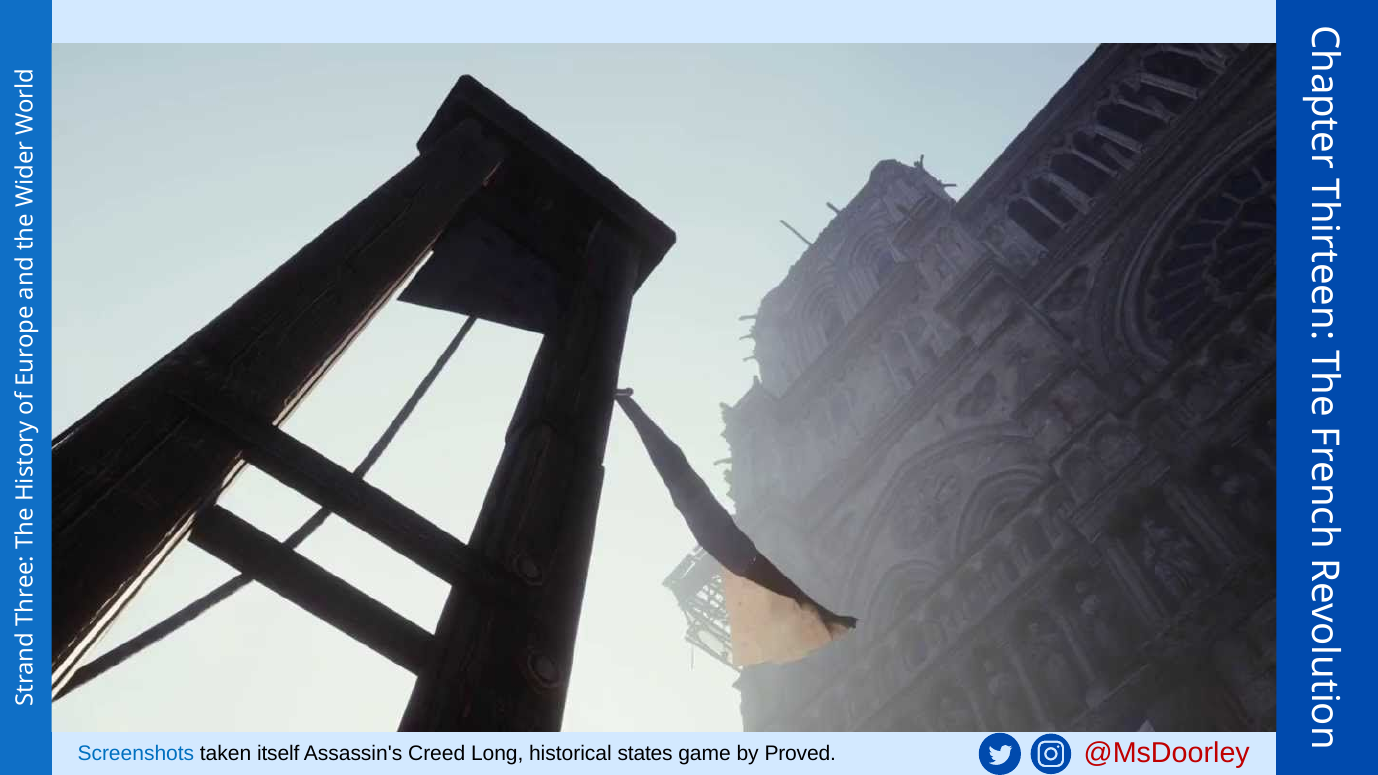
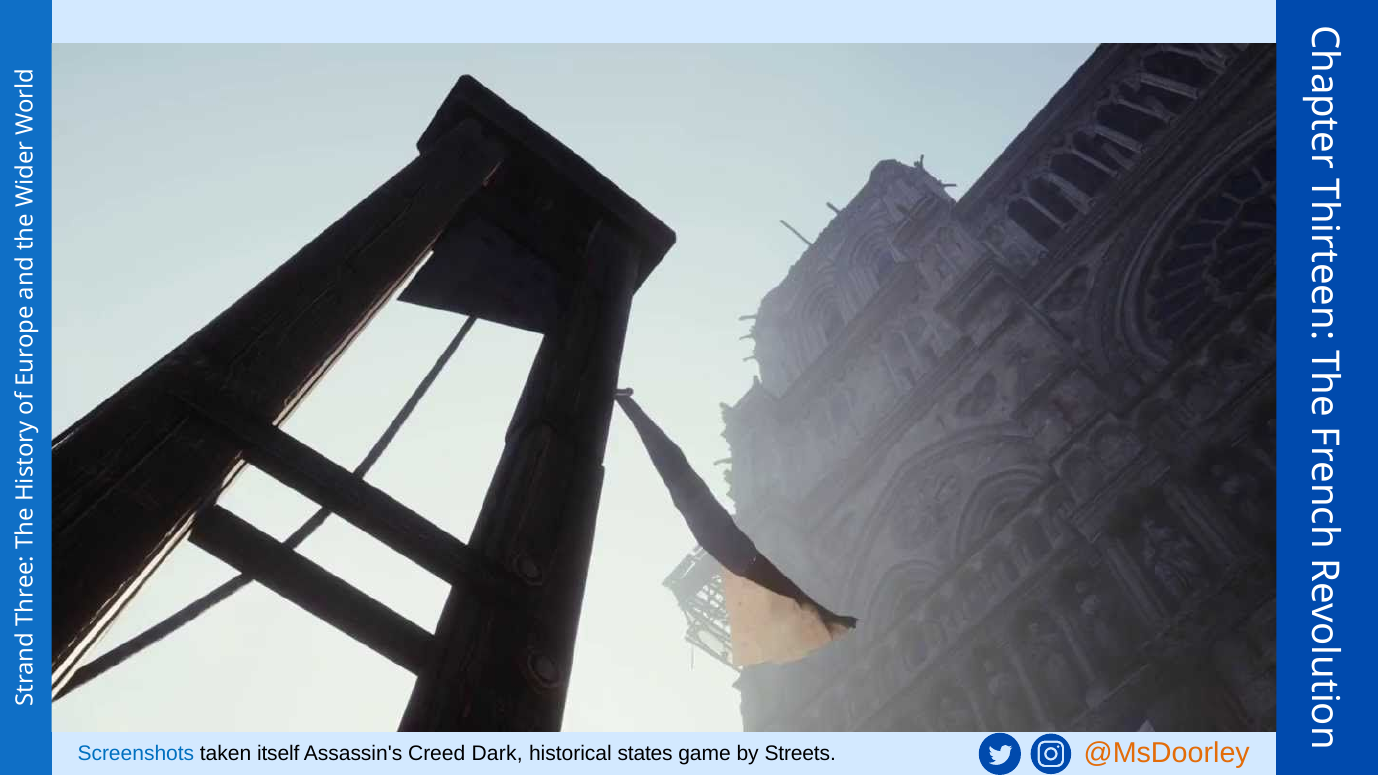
@MsDoorley colour: red -> orange
Long: Long -> Dark
Proved: Proved -> Streets
